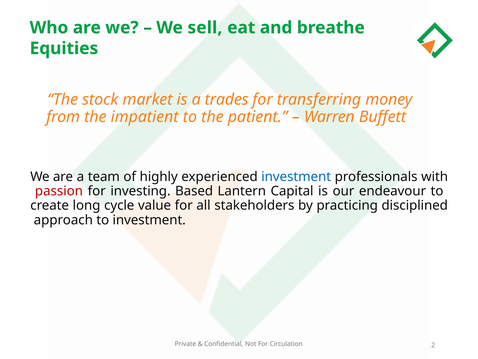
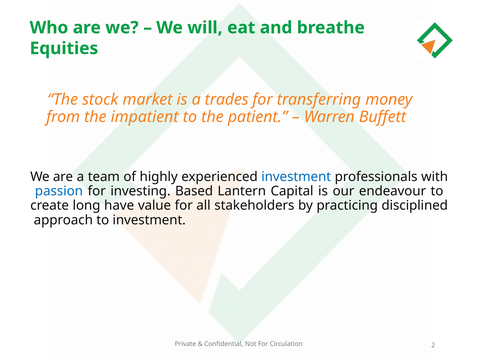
sell: sell -> will
passion colour: red -> blue
cycle: cycle -> have
